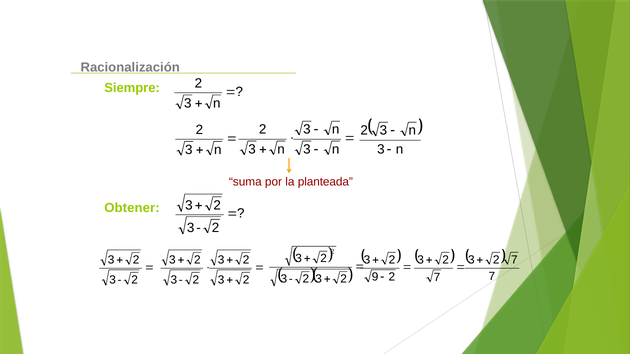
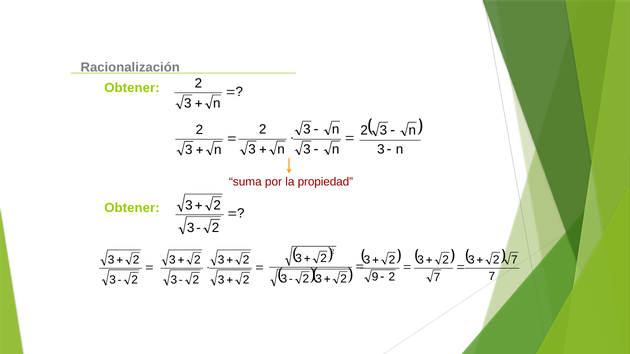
Siempre at (132, 88): Siempre -> Obtener
planteada: planteada -> propiedad
